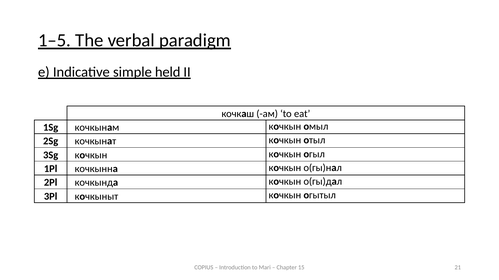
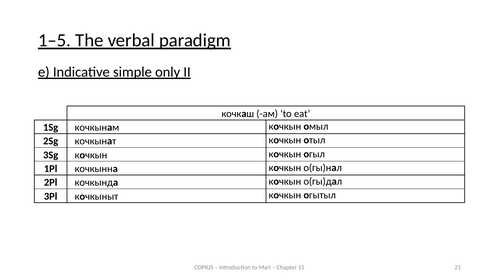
held: held -> only
